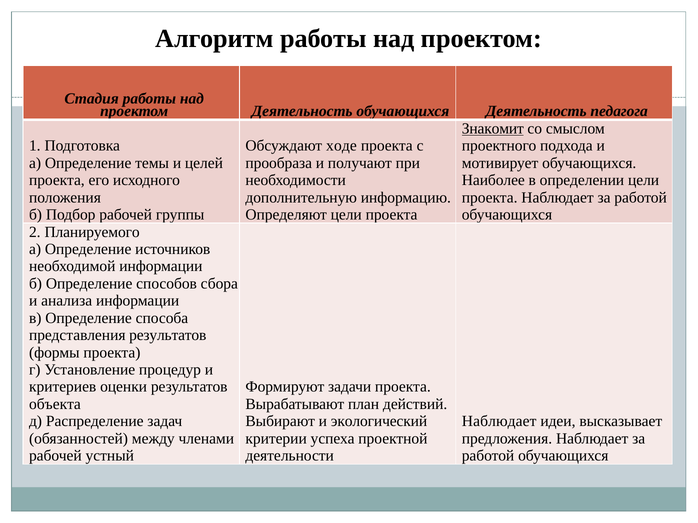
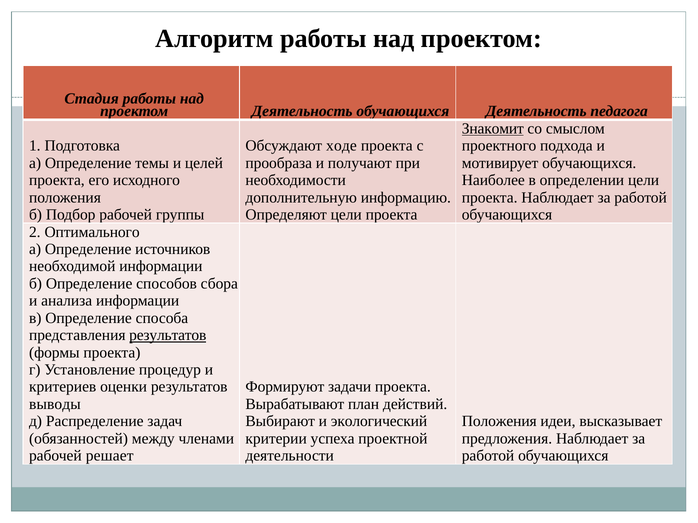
Планируемого: Планируемого -> Оптимального
результатов at (168, 336) underline: none -> present
объекта: объекта -> выводы
Наблюдает at (499, 422): Наблюдает -> Положения
устный: устный -> решает
